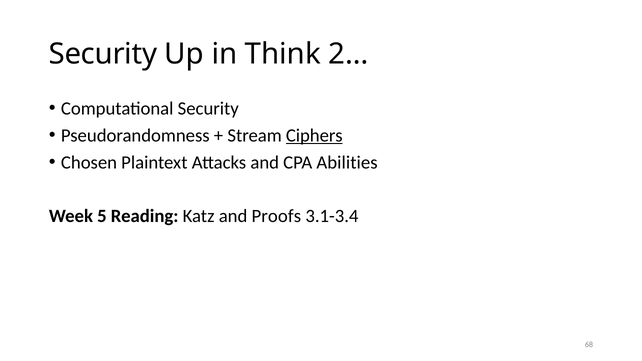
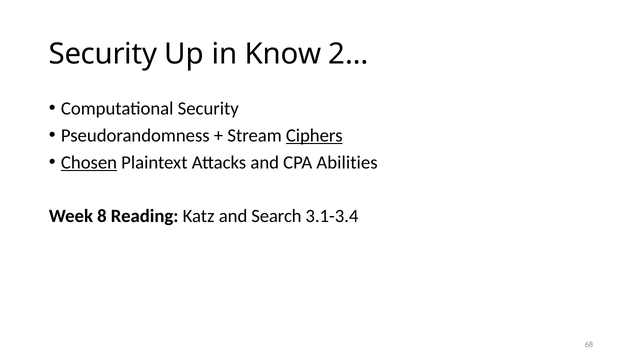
Think: Think -> Know
Chosen underline: none -> present
5: 5 -> 8
Proofs: Proofs -> Search
